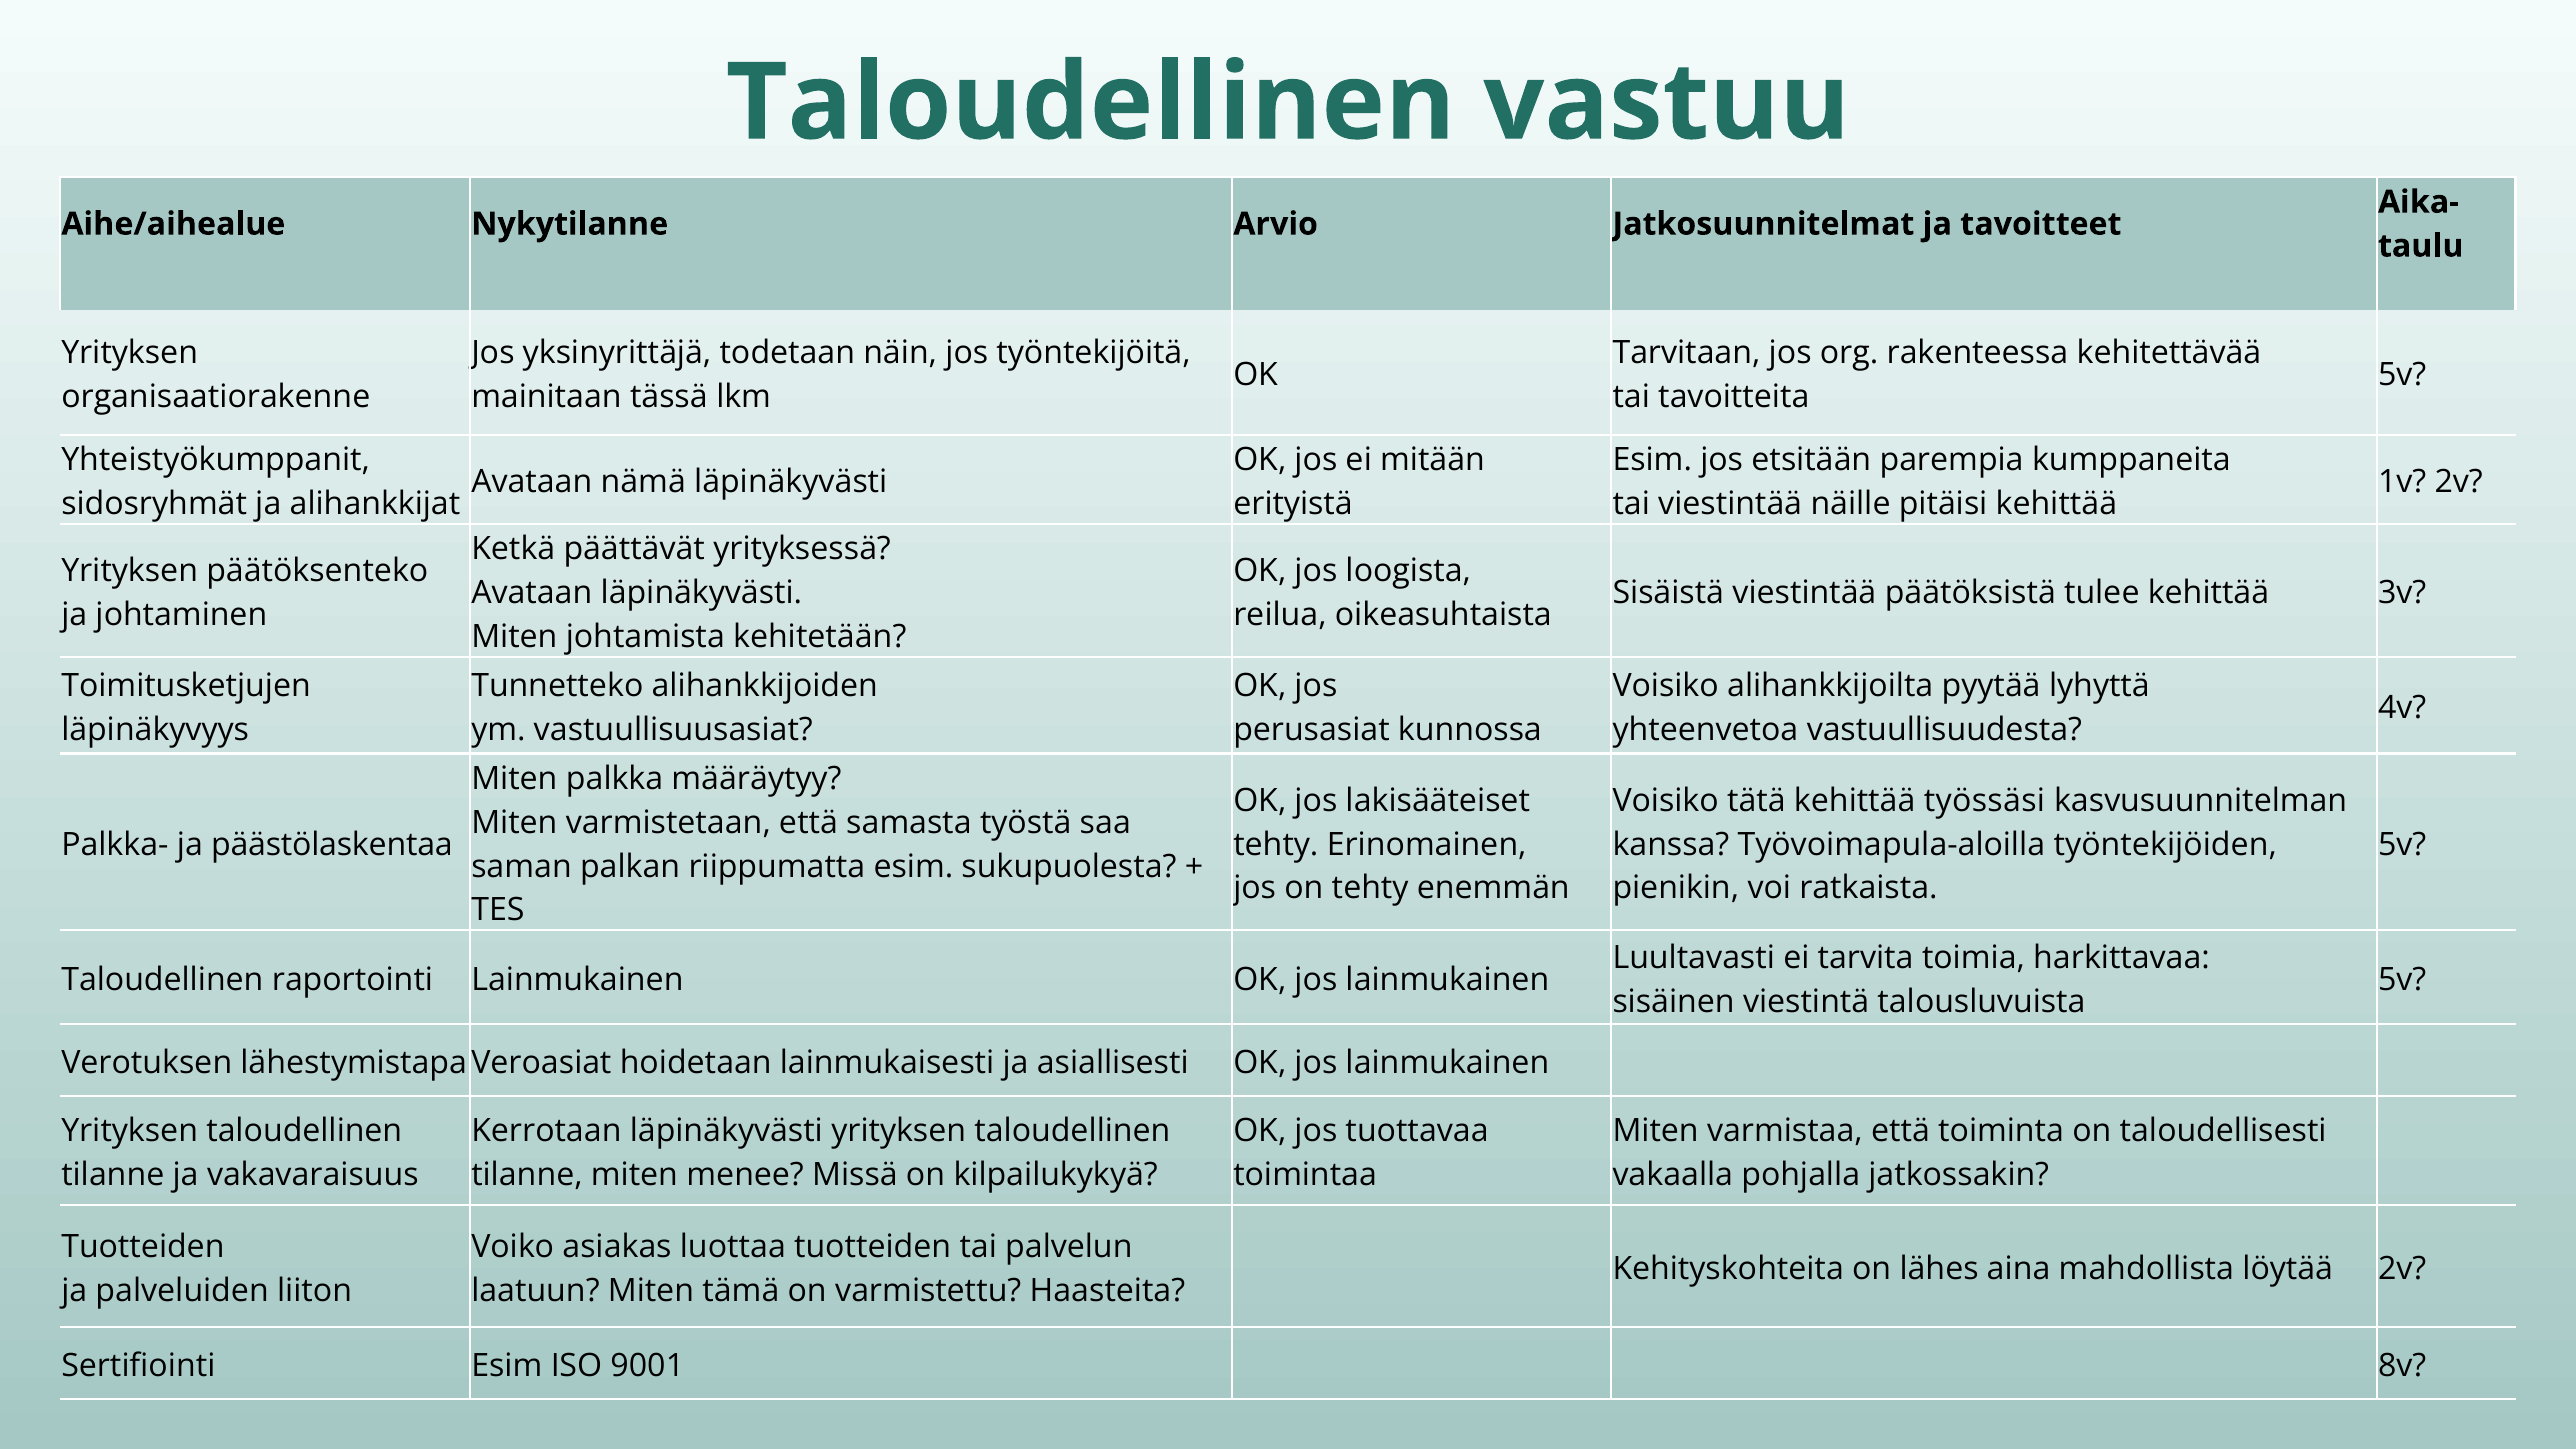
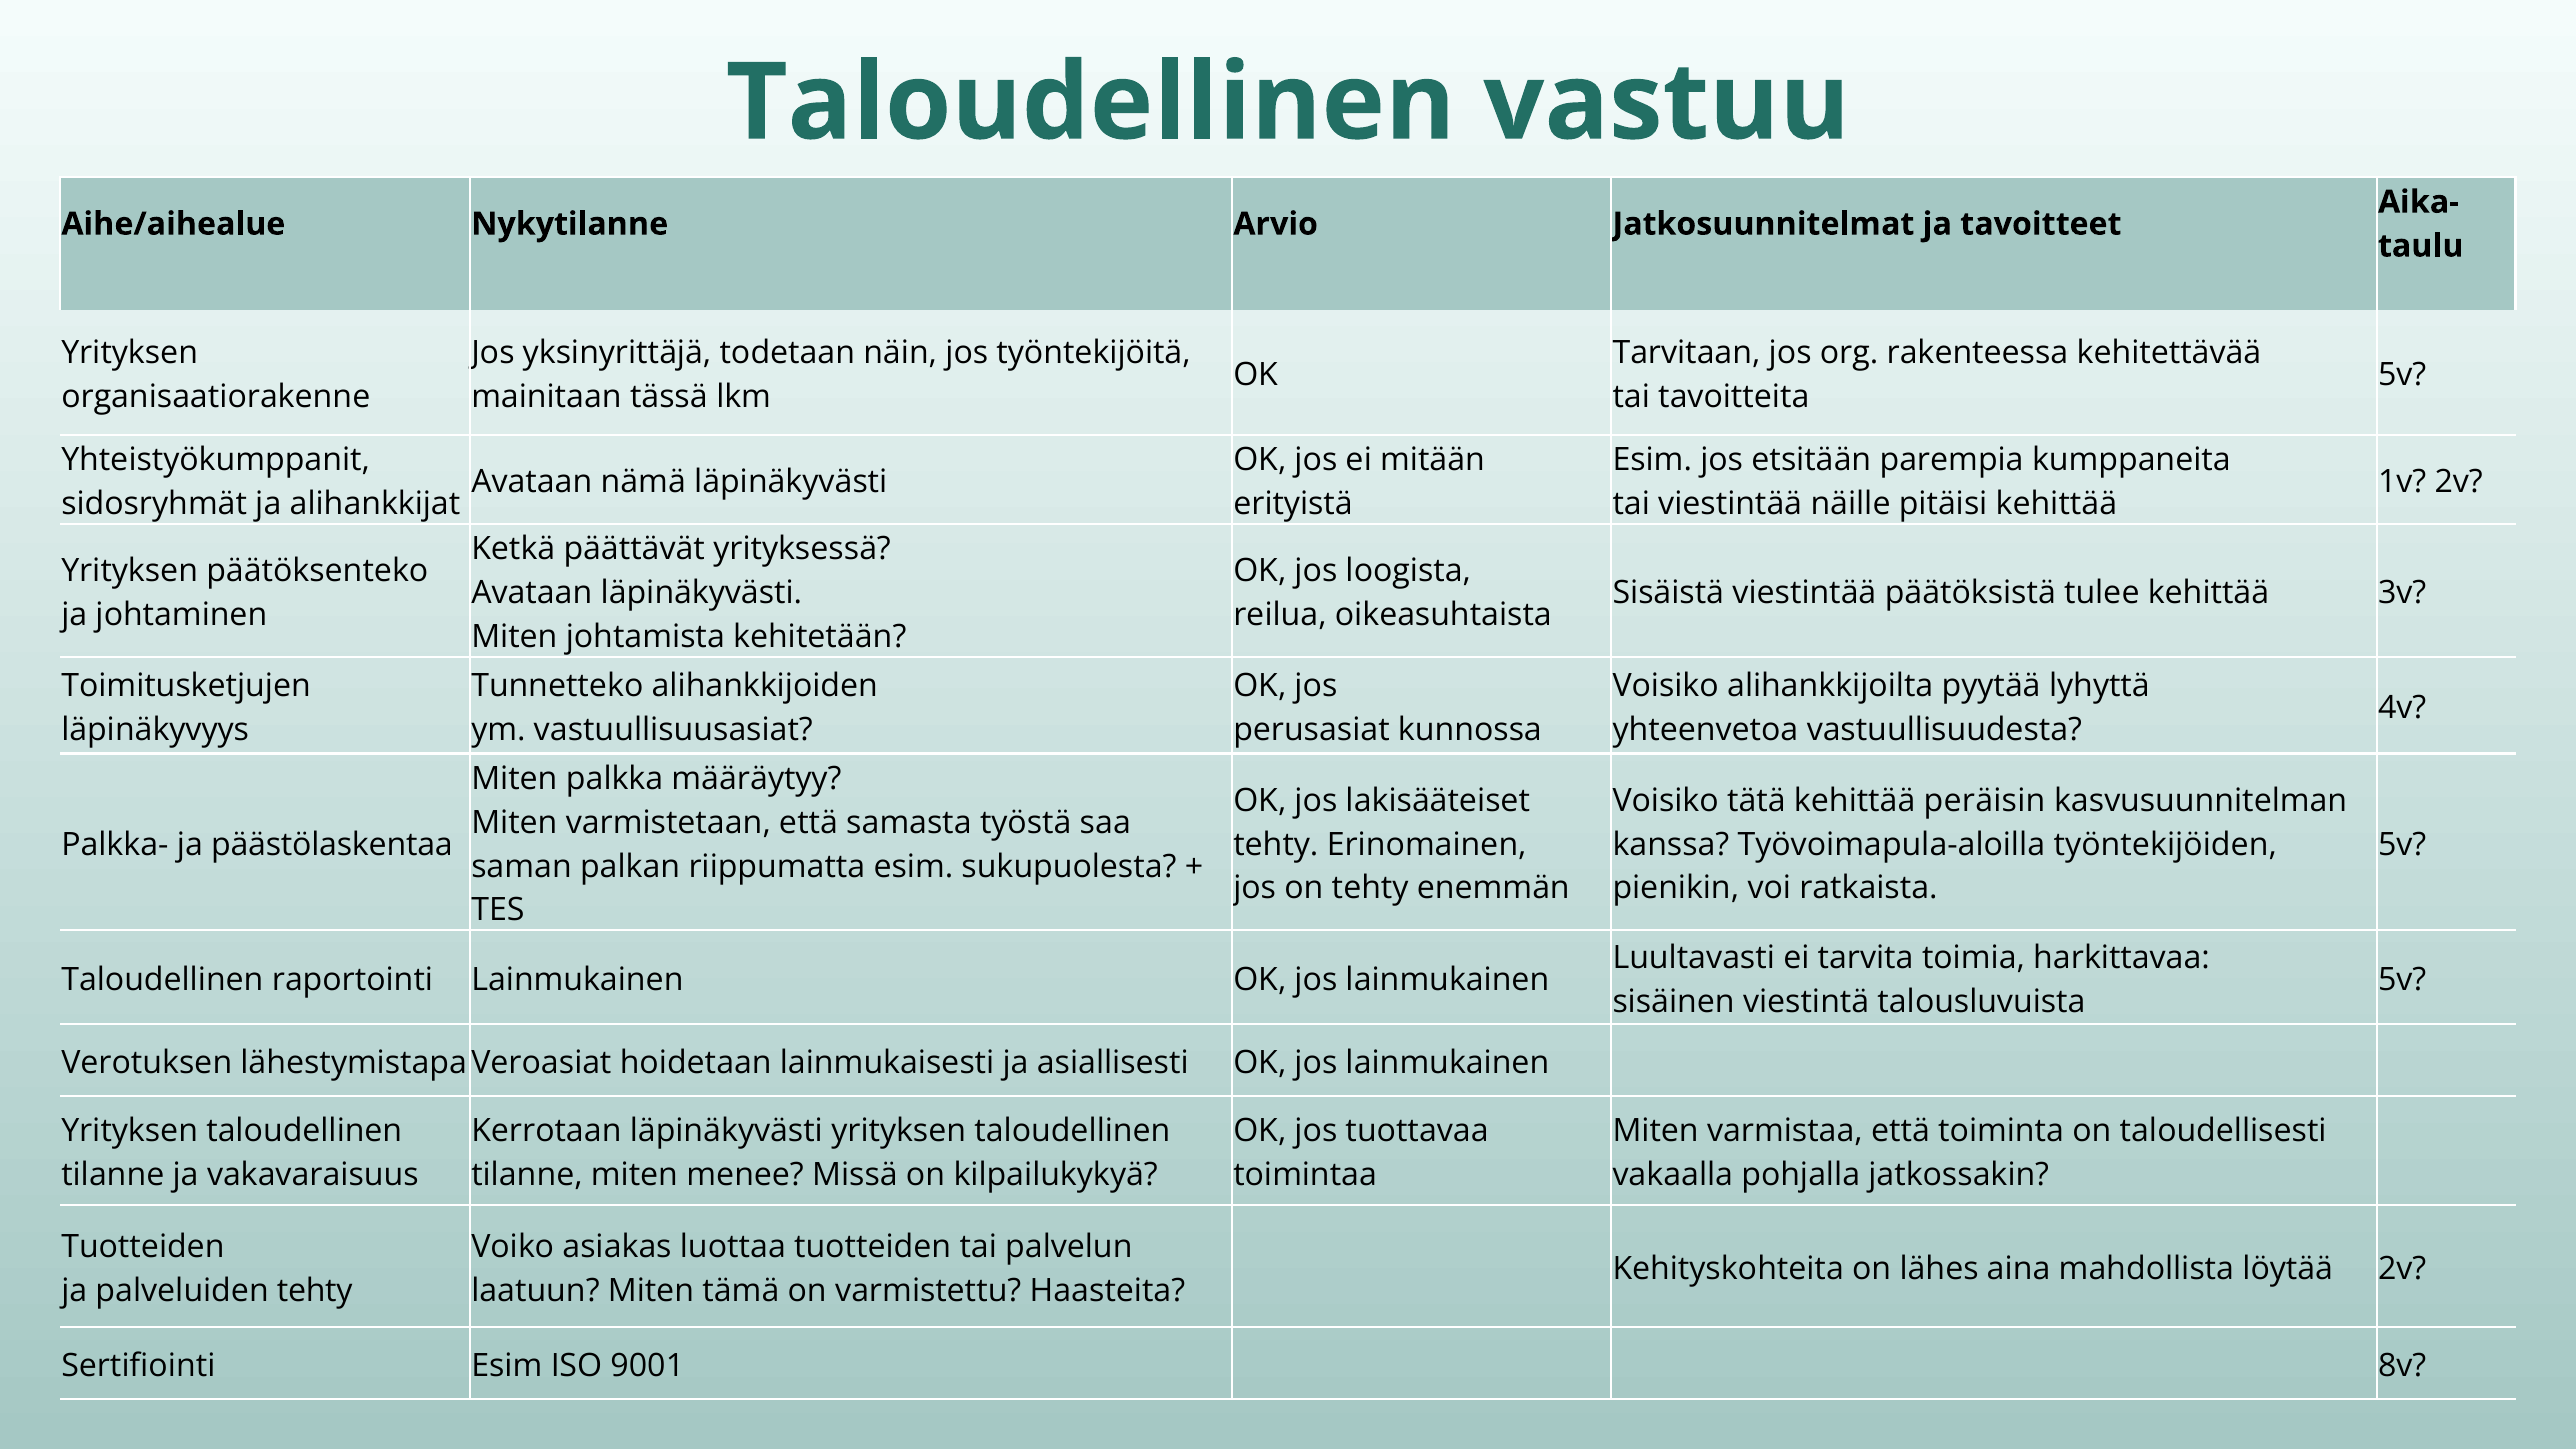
työssäsi: työssäsi -> peräisin
palveluiden liiton: liiton -> tehty
